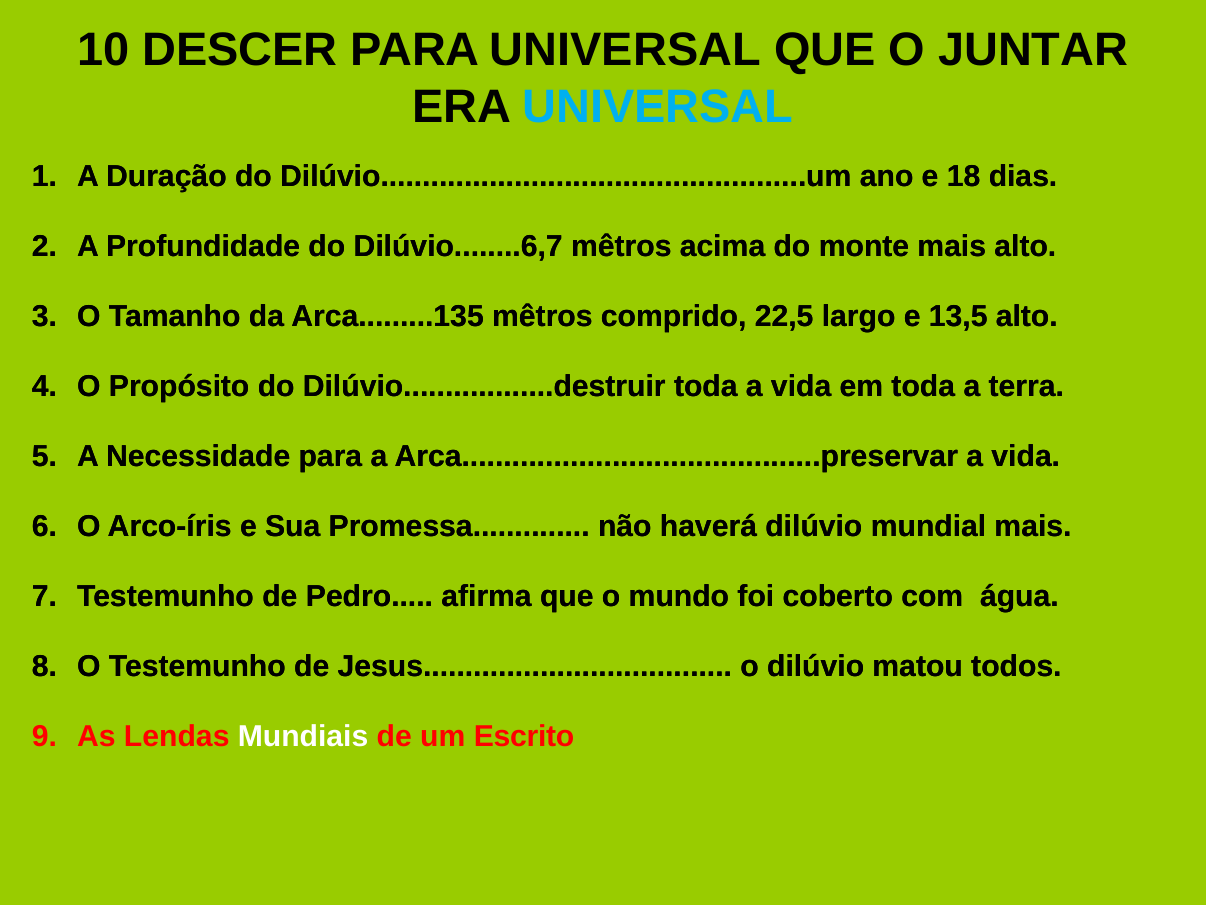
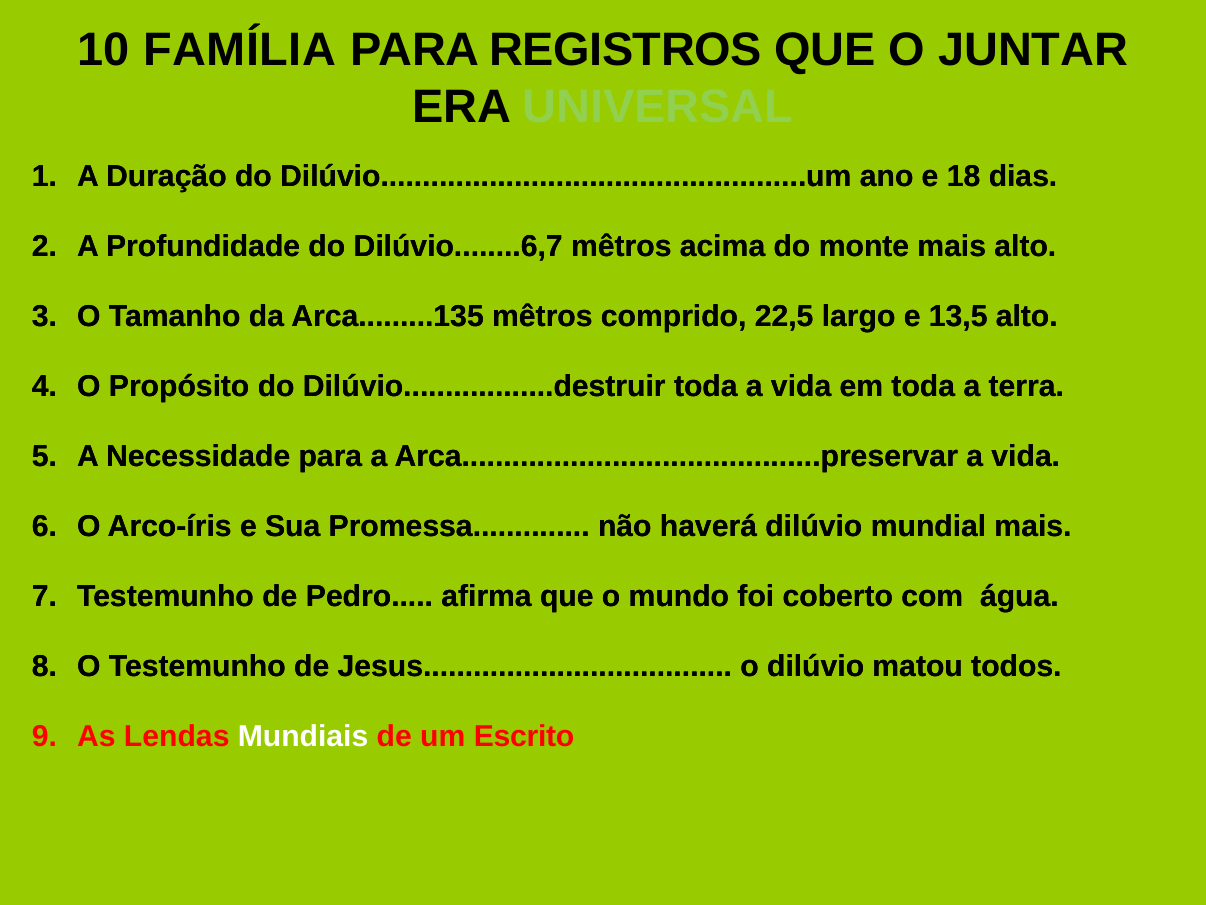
DESCER: DESCER -> FAMÍLIA
PARA UNIVERSAL: UNIVERSAL -> REGISTROS
UNIVERSAL at (658, 107) colour: light blue -> light green
